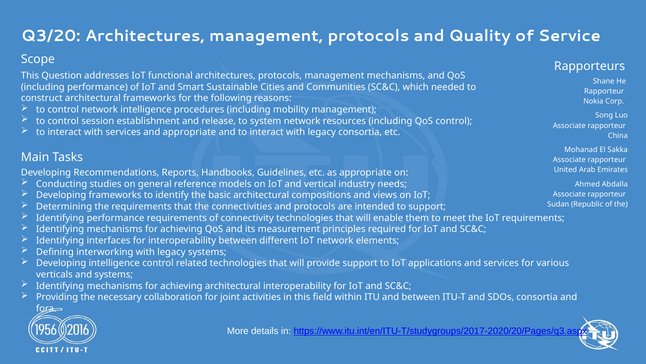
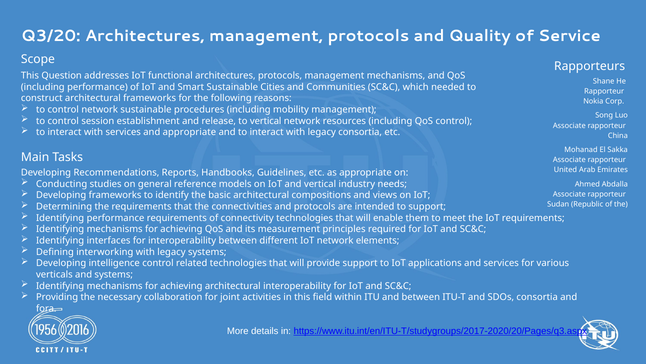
network intelligence: intelligence -> sustainable
to system: system -> vertical
